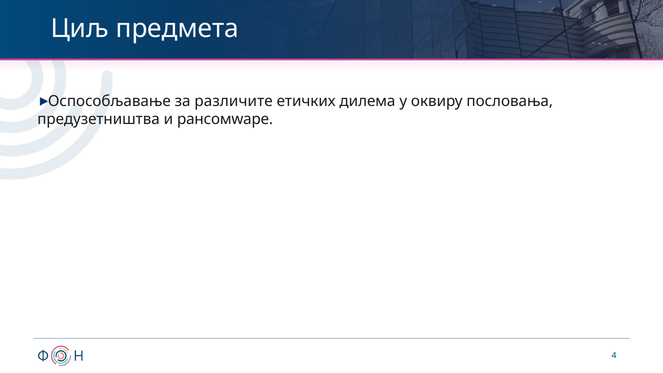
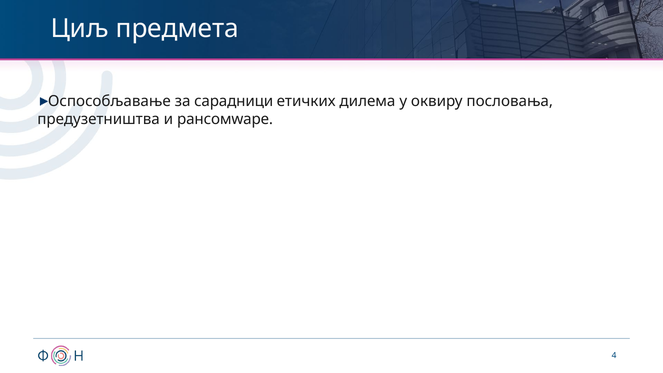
различите: различите -> сарадници
